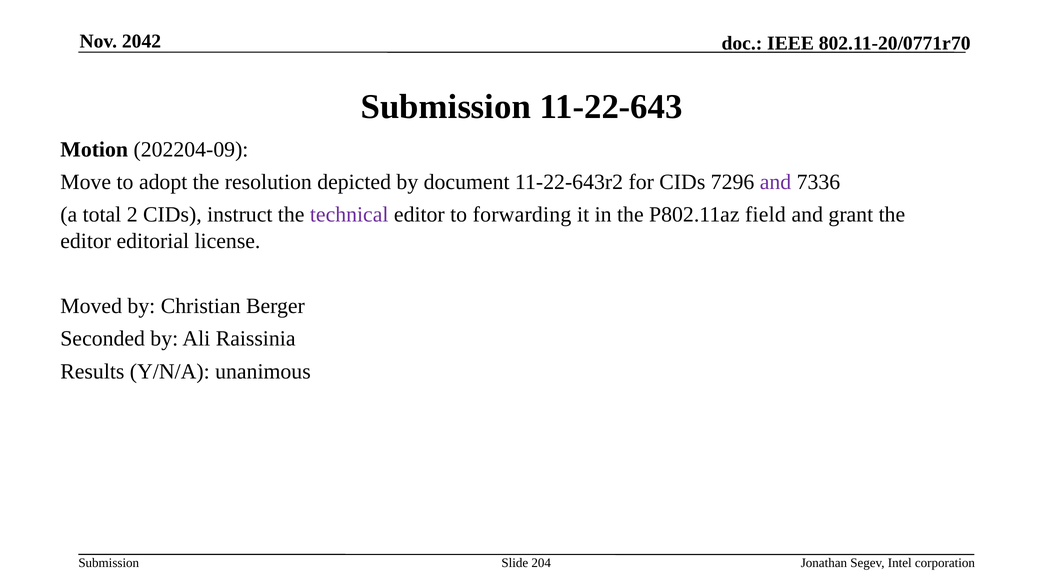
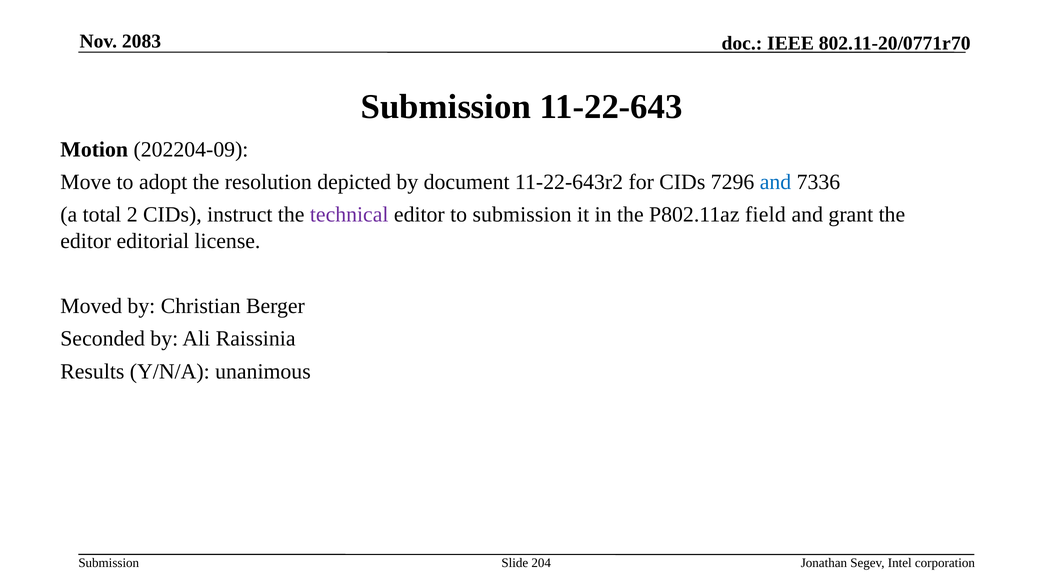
2042: 2042 -> 2083
and at (775, 182) colour: purple -> blue
to forwarding: forwarding -> submission
